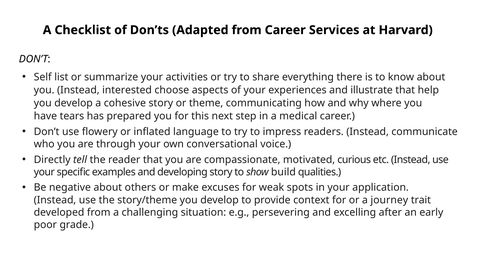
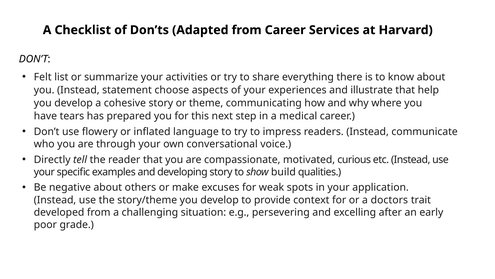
Self: Self -> Felt
interested: interested -> statement
journey: journey -> doctors
